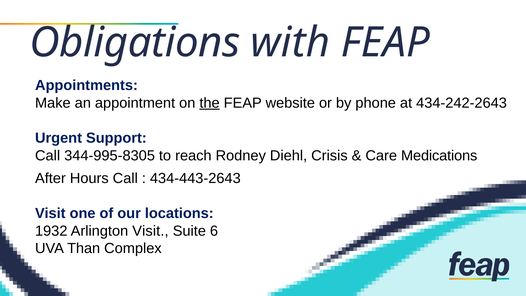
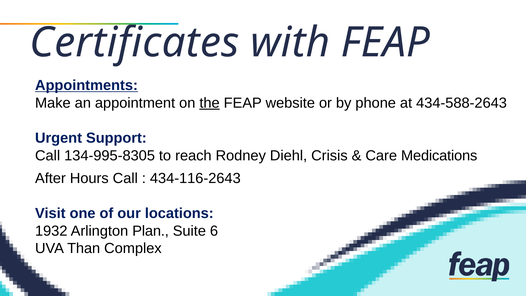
Obligations: Obligations -> Certificates
Appointments underline: none -> present
434-242-2643: 434-242-2643 -> 434-588-2643
344-995-8305: 344-995-8305 -> 134-995-8305
434-443-2643: 434-443-2643 -> 434-116-2643
Arlington Visit: Visit -> Plan
